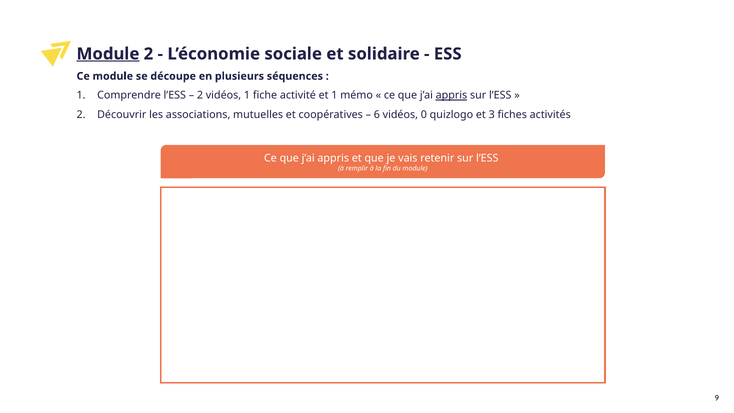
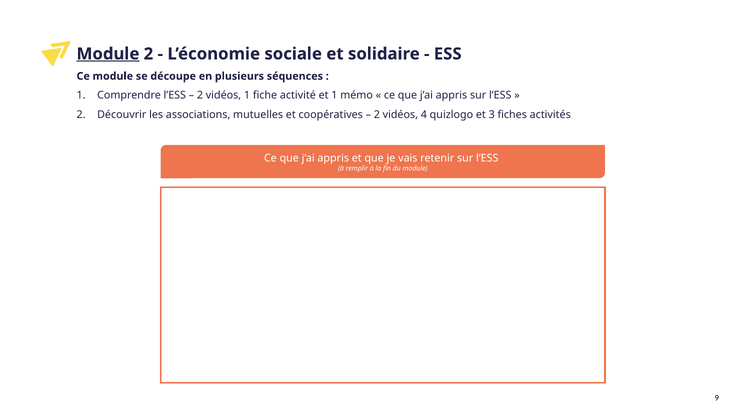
appris at (451, 95) underline: present -> none
6 at (377, 115): 6 -> 2
0: 0 -> 4
